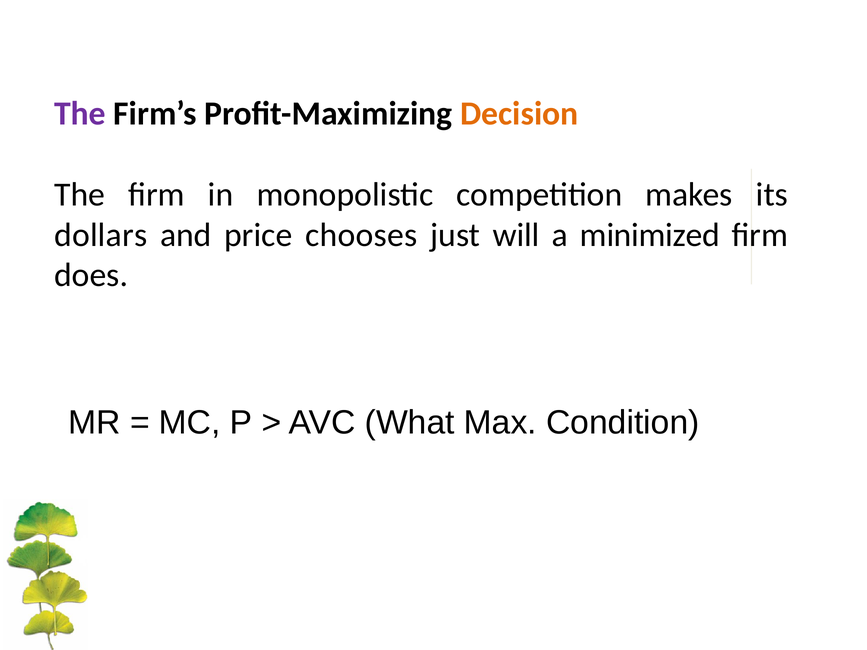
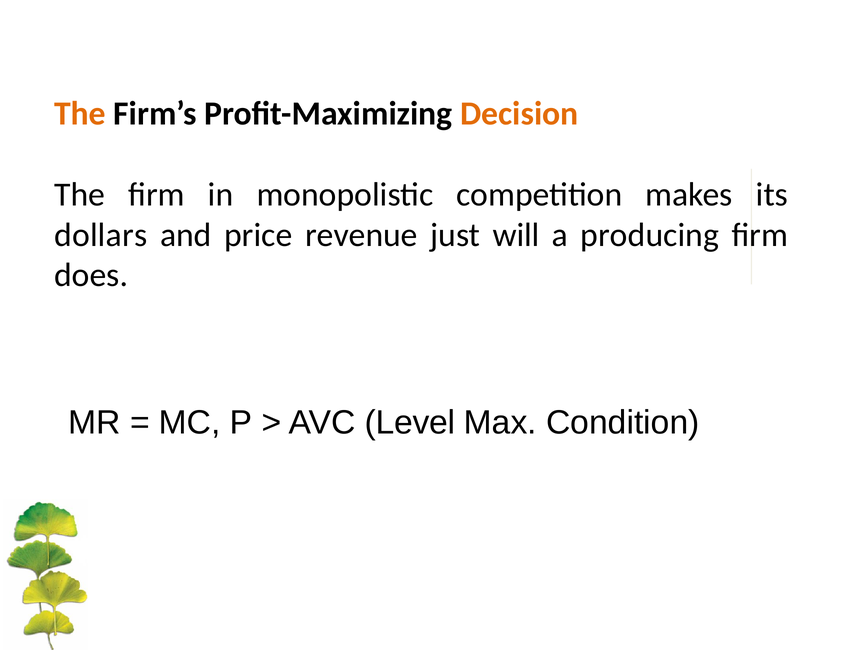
The at (80, 114) colour: purple -> orange
chooses: chooses -> revenue
minimized: minimized -> producing
What: What -> Level
